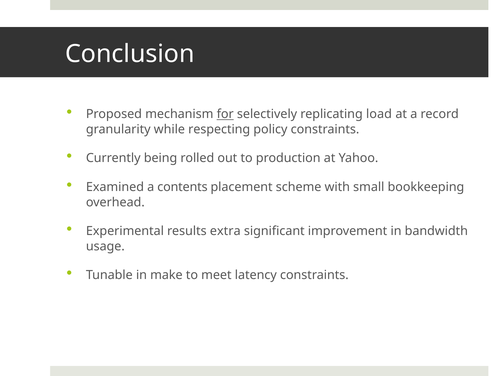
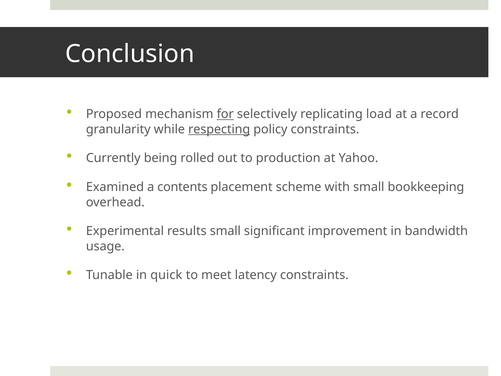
respecting underline: none -> present
results extra: extra -> small
make: make -> quick
